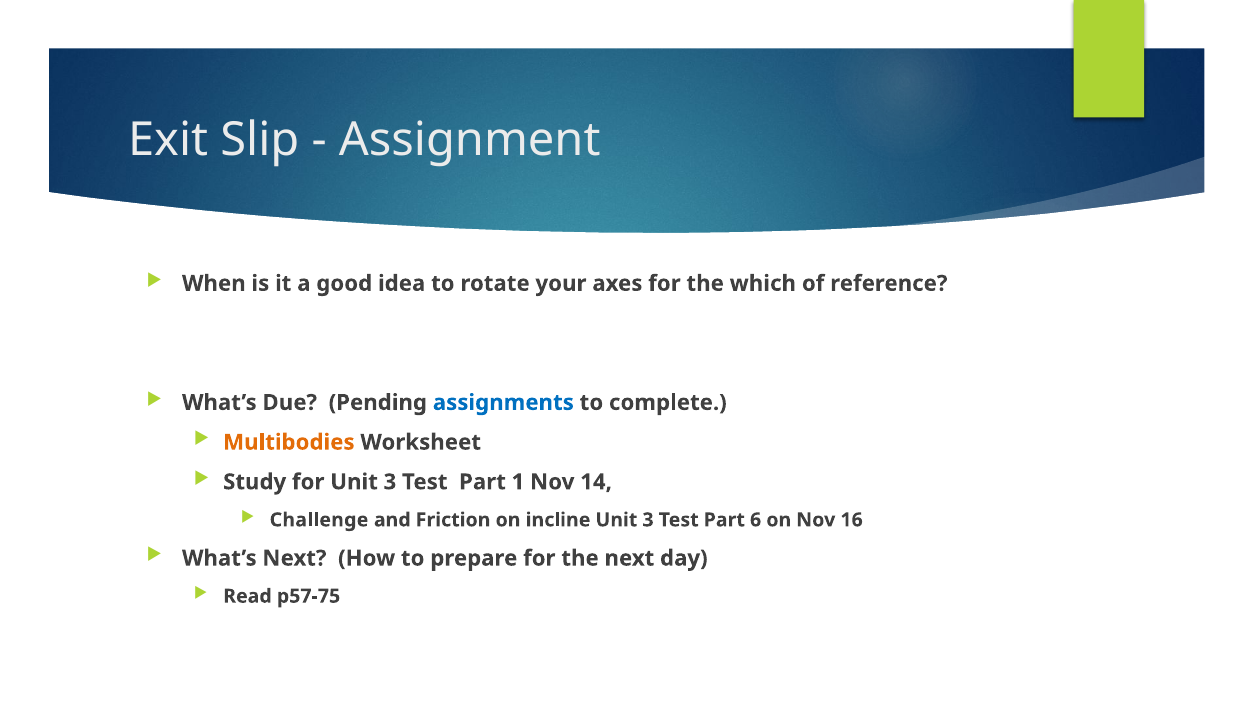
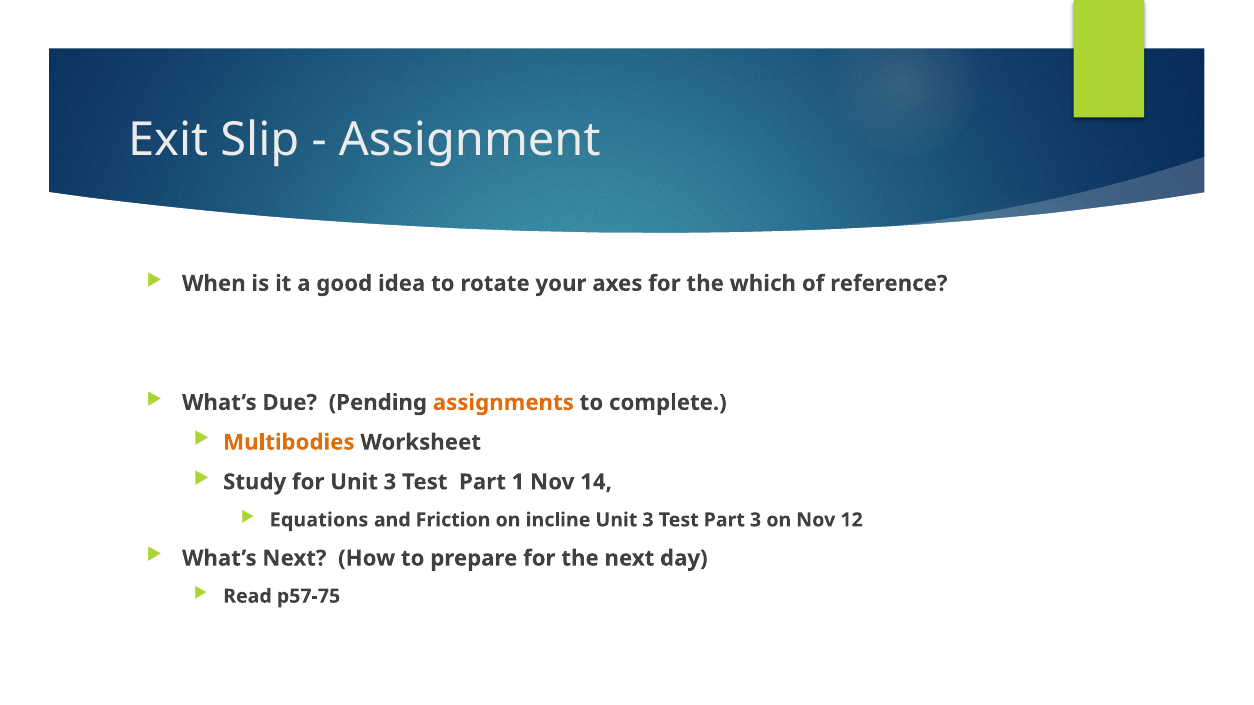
assignments colour: blue -> orange
Challenge: Challenge -> Equations
Part 6: 6 -> 3
16: 16 -> 12
